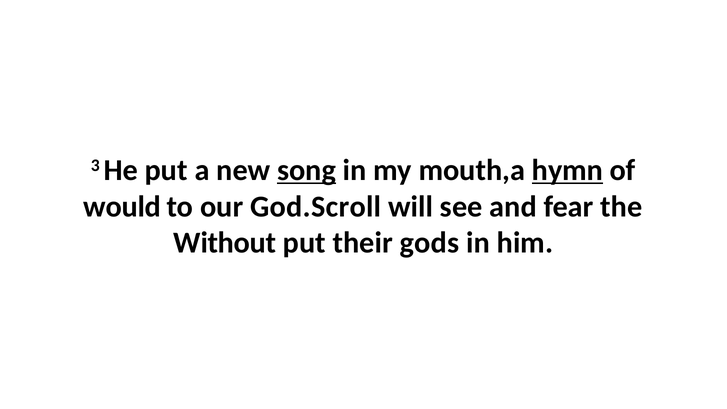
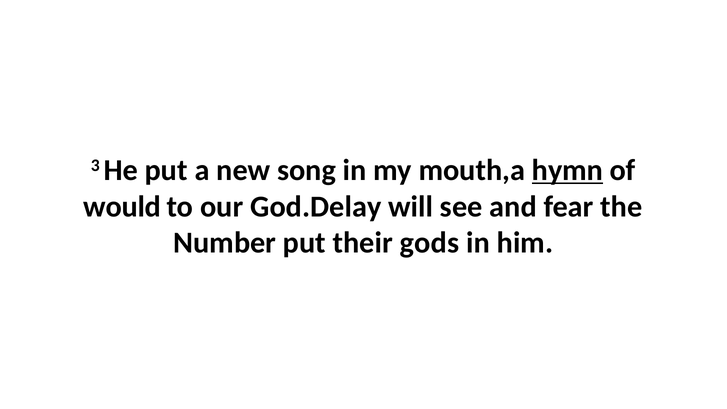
song underline: present -> none
God.Scroll: God.Scroll -> God.Delay
Without: Without -> Number
